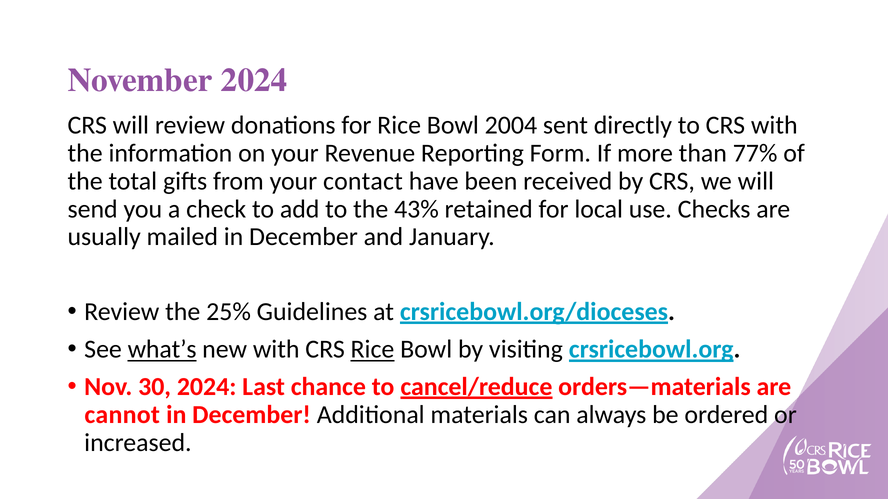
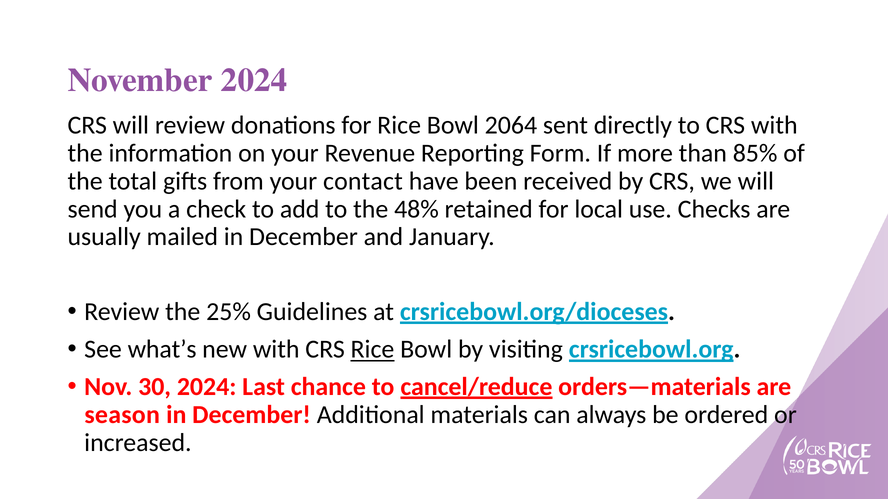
2004: 2004 -> 2064
77%: 77% -> 85%
43%: 43% -> 48%
what’s underline: present -> none
cannot: cannot -> season
